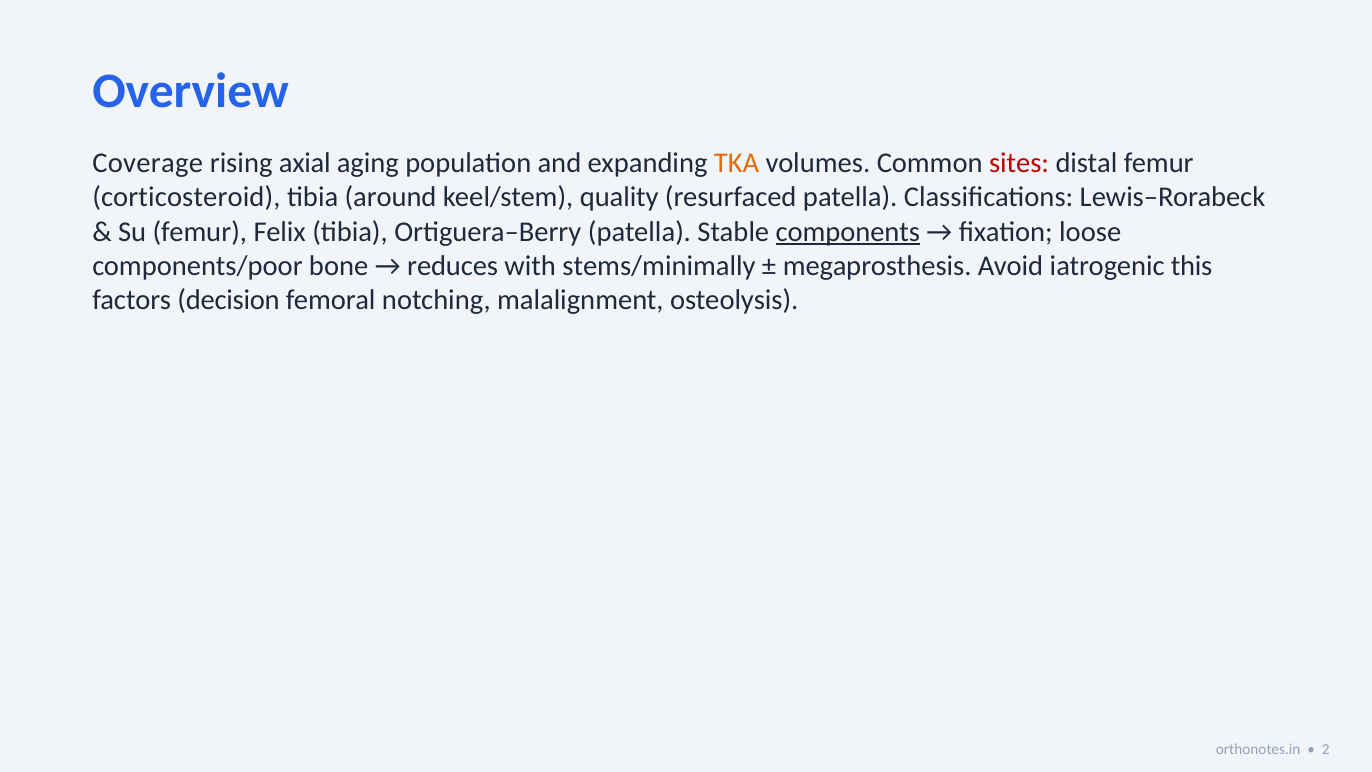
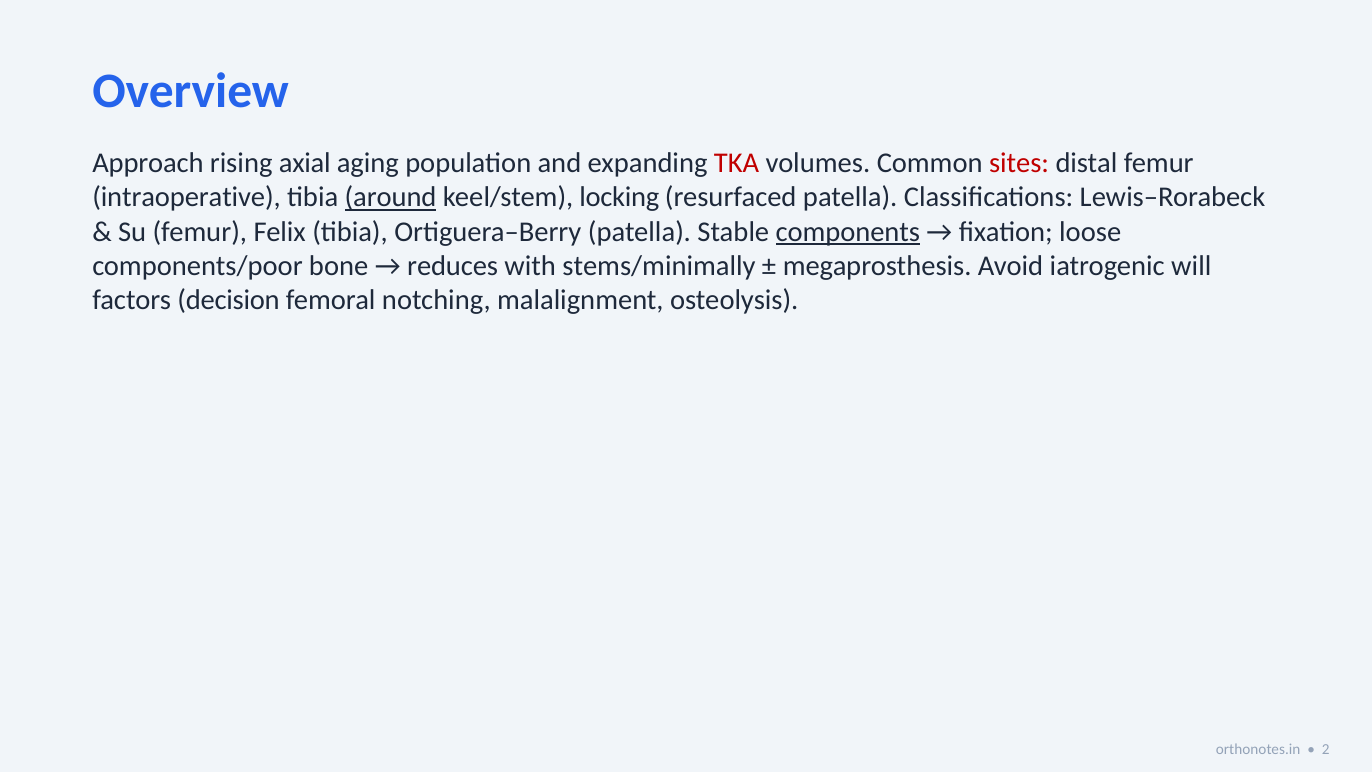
Coverage: Coverage -> Approach
TKA colour: orange -> red
corticosteroid: corticosteroid -> intraoperative
around underline: none -> present
quality: quality -> locking
this: this -> will
